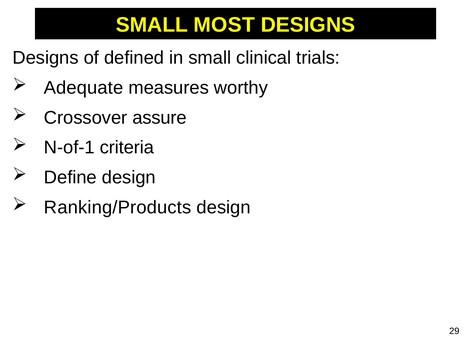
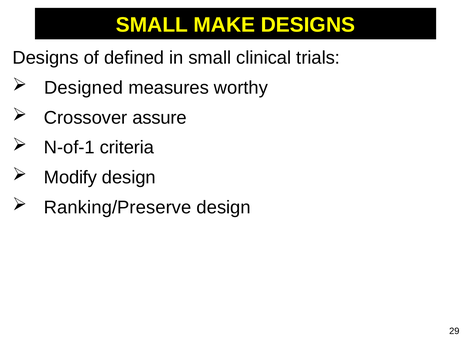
MOST: MOST -> MAKE
Adequate: Adequate -> Designed
Define: Define -> Modify
Ranking/Products: Ranking/Products -> Ranking/Preserve
